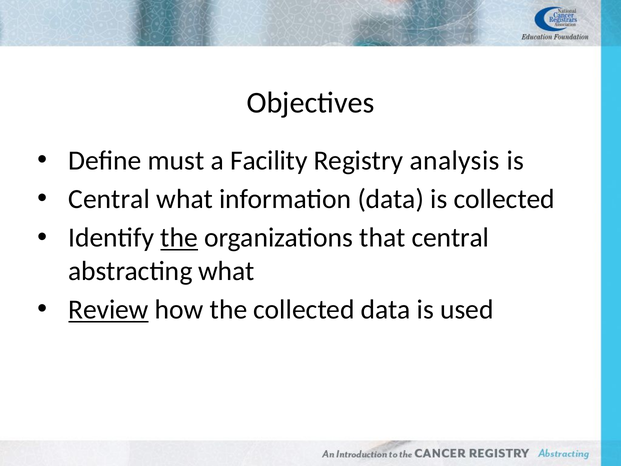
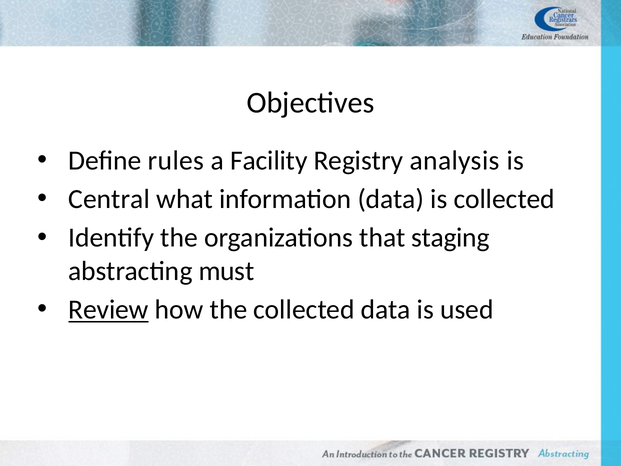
must: must -> rules
the at (179, 238) underline: present -> none
that central: central -> staging
abstracting what: what -> must
